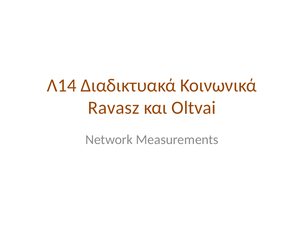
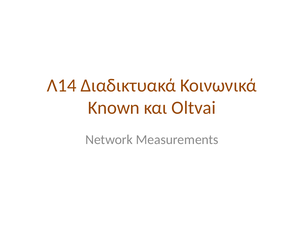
Ravasz: Ravasz -> Known
